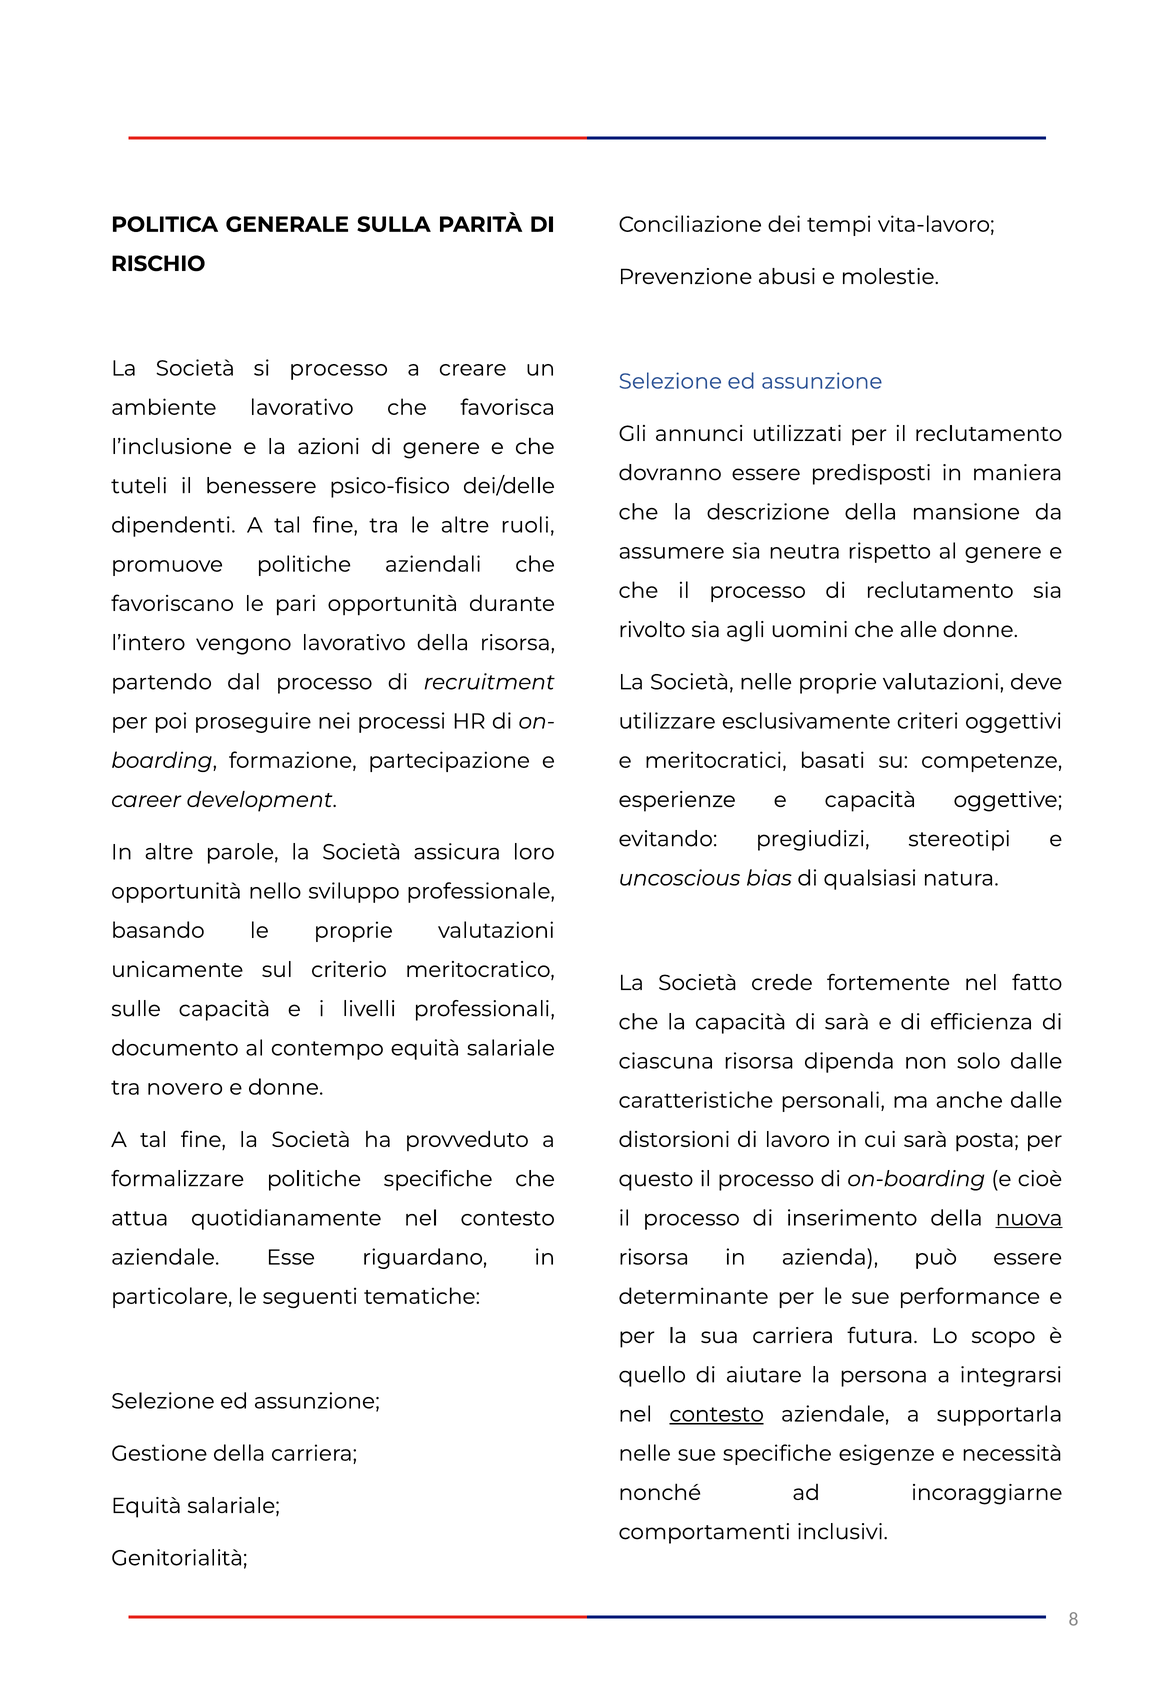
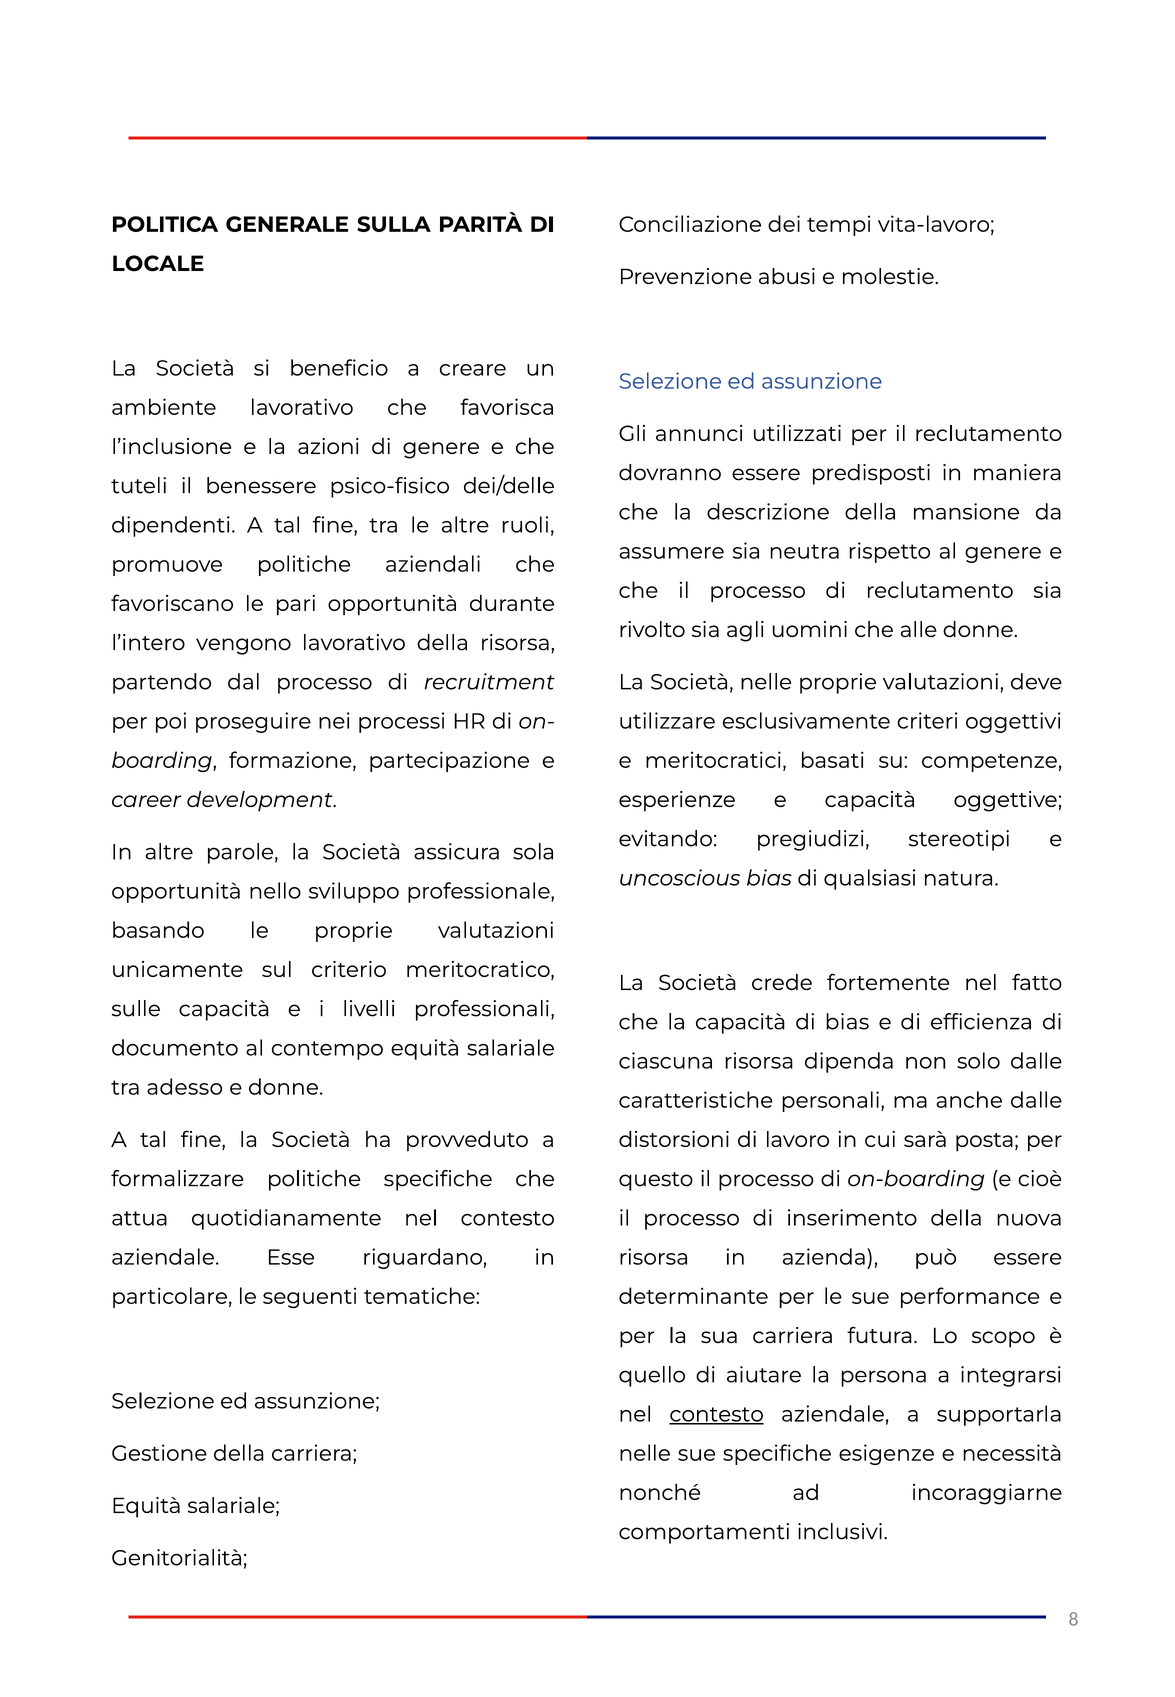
RISCHIO: RISCHIO -> LOCALE
si processo: processo -> beneficio
loro: loro -> sola
di sarà: sarà -> bias
novero: novero -> adesso
nuova underline: present -> none
